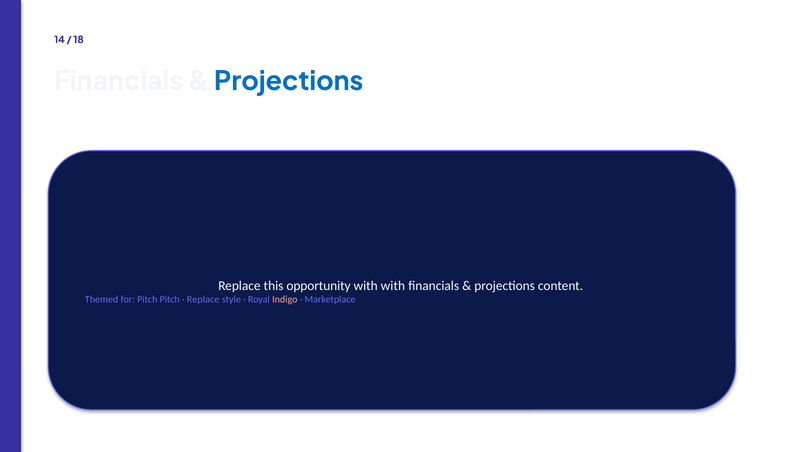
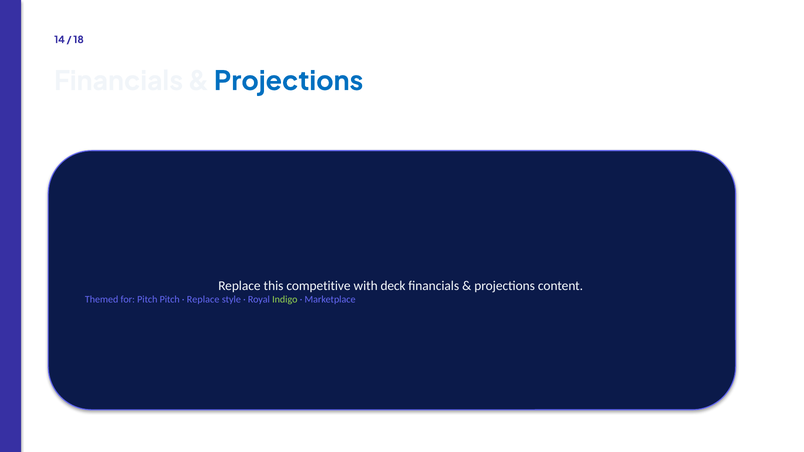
opportunity: opportunity -> competitive
with with: with -> deck
Indigo colour: pink -> light green
